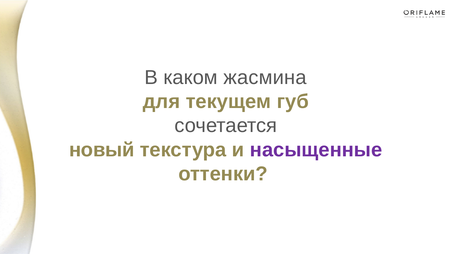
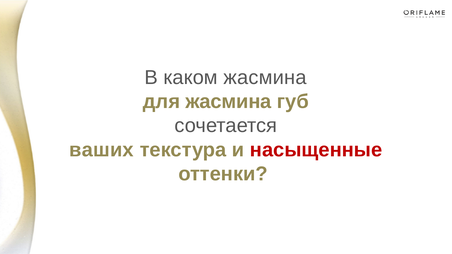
для текущем: текущем -> жасмина
новый: новый -> ваших
насыщенные colour: purple -> red
